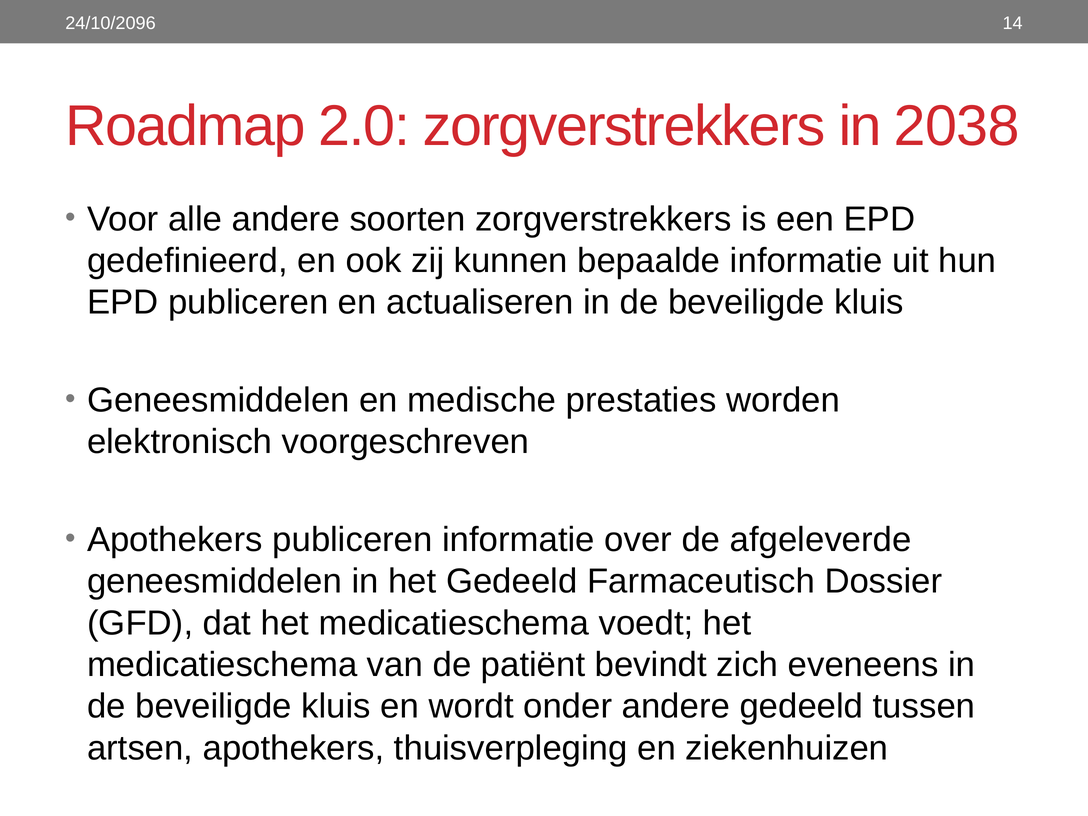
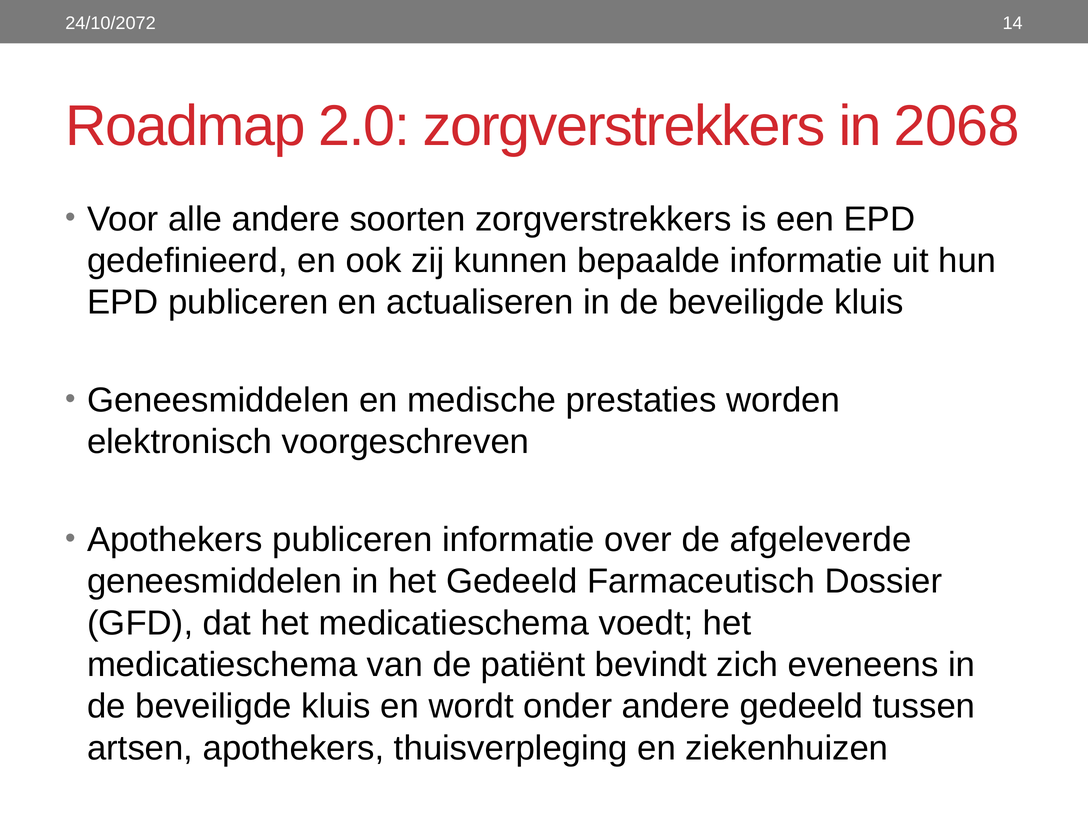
24/10/2096: 24/10/2096 -> 24/10/2072
2038: 2038 -> 2068
